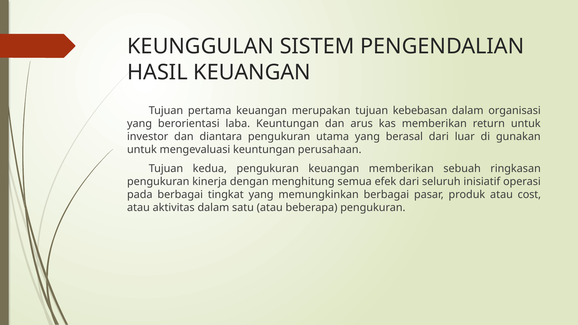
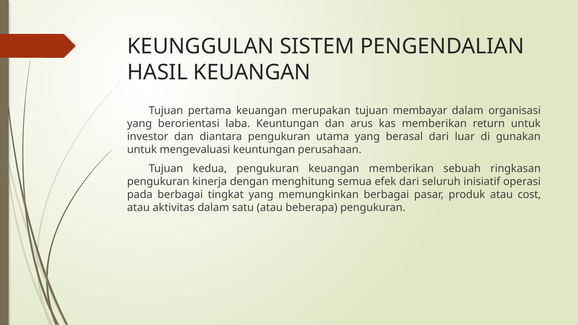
kebebasan: kebebasan -> membayar
